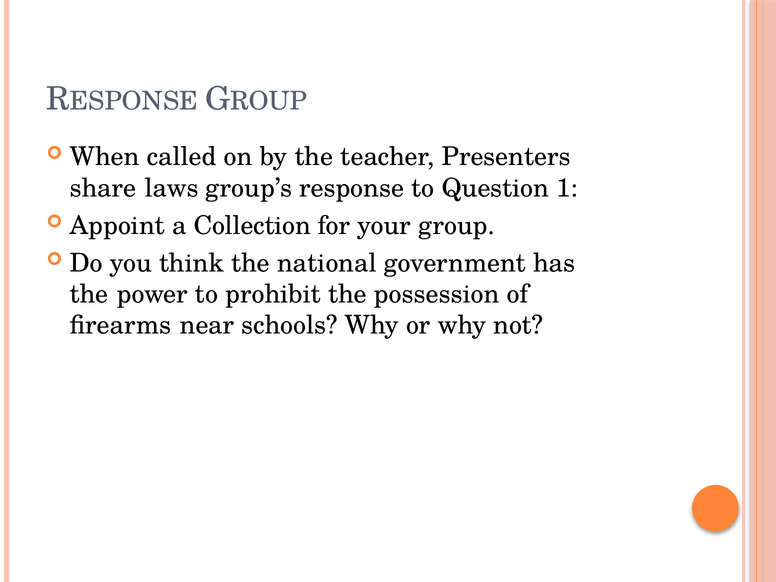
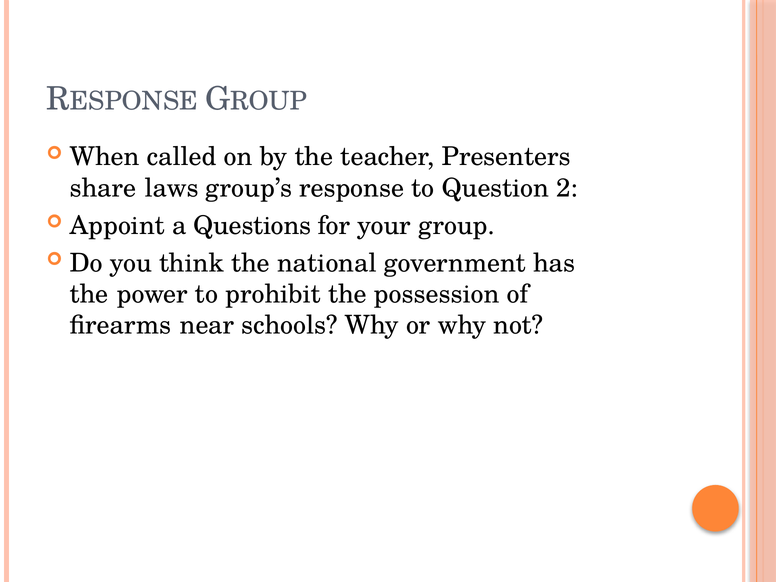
1: 1 -> 2
Collection: Collection -> Questions
